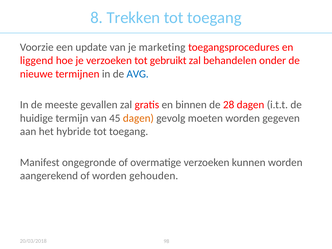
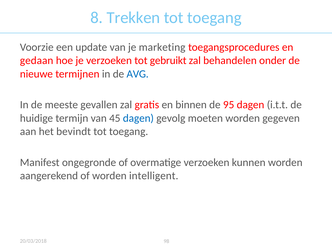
liggend: liggend -> gedaan
28: 28 -> 95
dagen at (138, 118) colour: orange -> blue
hybride: hybride -> bevindt
gehouden: gehouden -> intelligent
